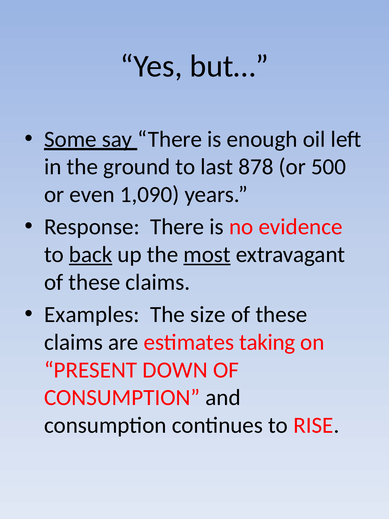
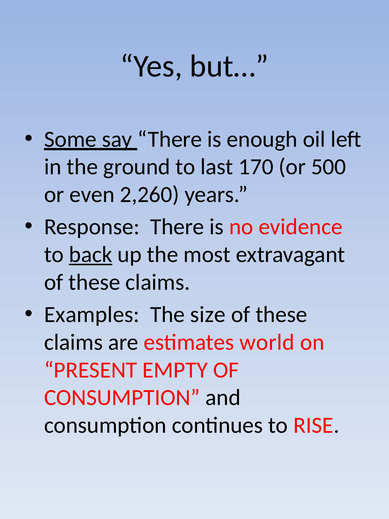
878: 878 -> 170
1,090: 1,090 -> 2,260
most underline: present -> none
taking: taking -> world
DOWN: DOWN -> EMPTY
